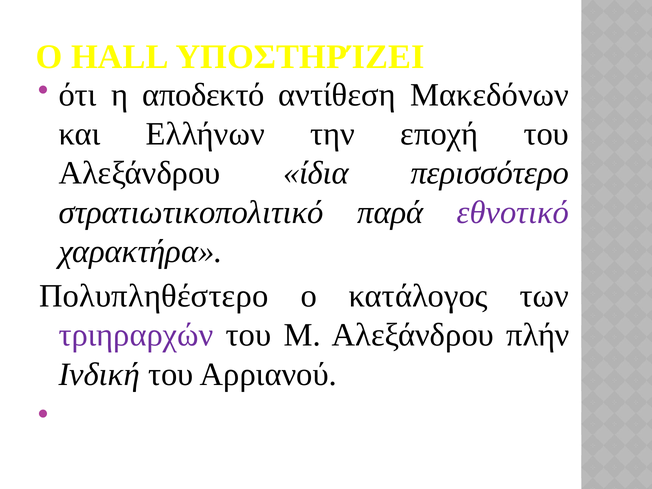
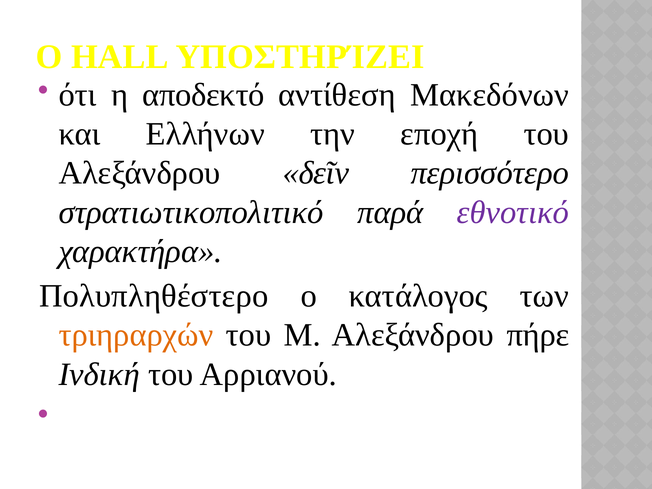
ίδια: ίδια -> δεῖν
τριηραρχών colour: purple -> orange
πλήν: πλήν -> πήρε
